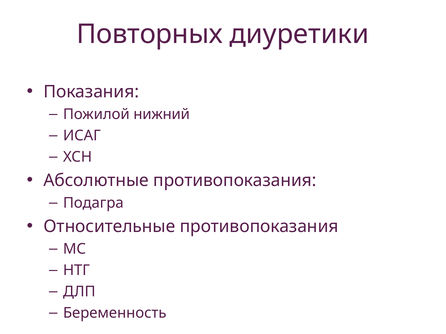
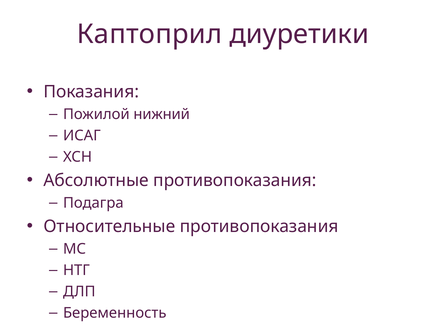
Повторных: Повторных -> Каптоприл
